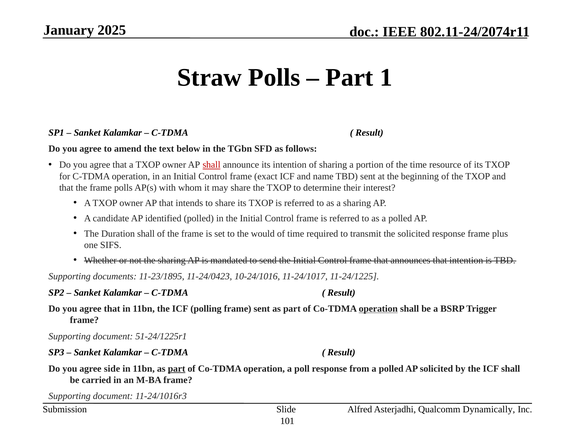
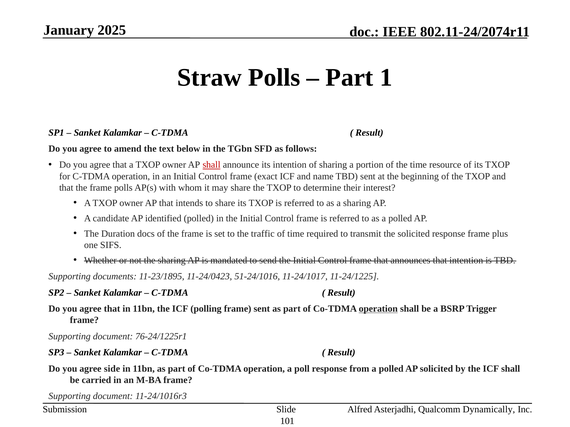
Duration shall: shall -> docs
would: would -> traffic
10-24/1016: 10-24/1016 -> 51-24/1016
51-24/1225r1: 51-24/1225r1 -> 76-24/1225r1
part at (177, 369) underline: present -> none
